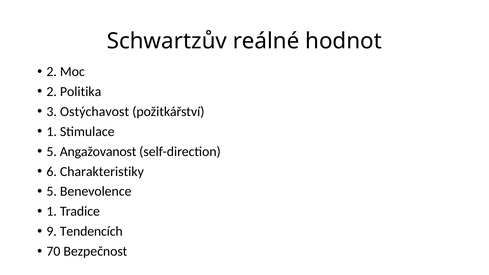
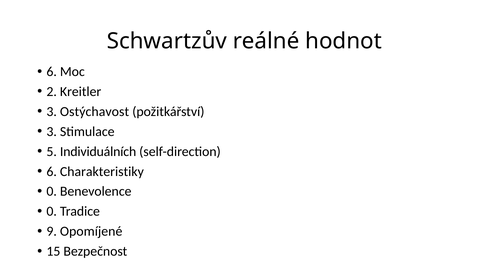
2 at (52, 72): 2 -> 6
Politika: Politika -> Kreitler
1 at (52, 132): 1 -> 3
Angažovanost: Angažovanost -> Individuálních
5 at (52, 191): 5 -> 0
1 at (52, 211): 1 -> 0
Tendencích: Tendencích -> Opomíjené
70: 70 -> 15
